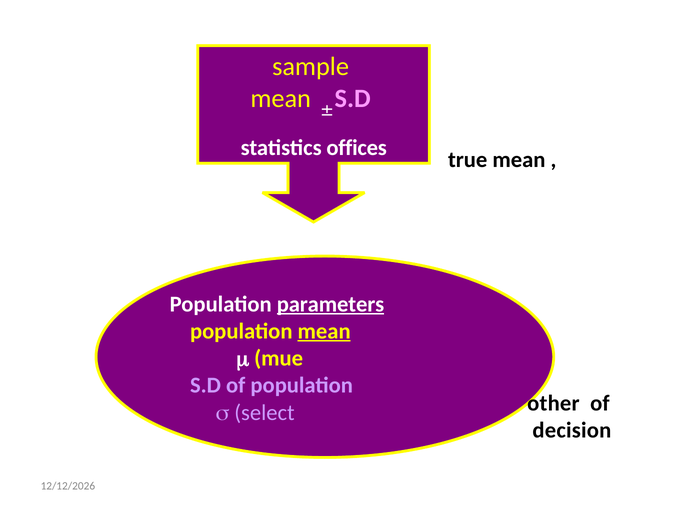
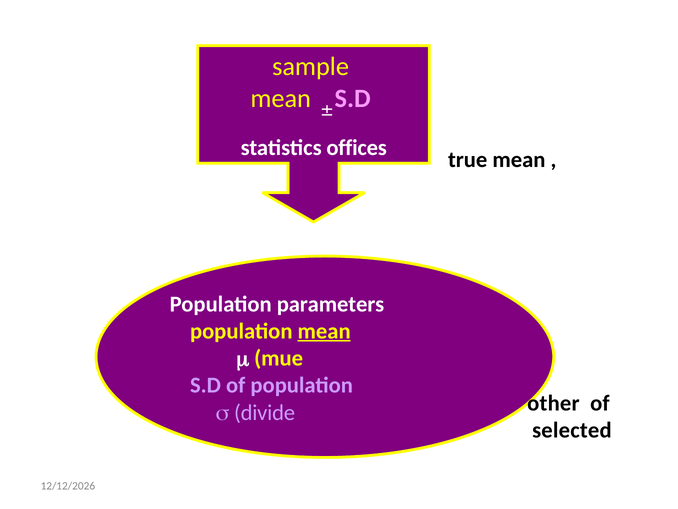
parameters underline: present -> none
select: select -> divide
decision: decision -> selected
